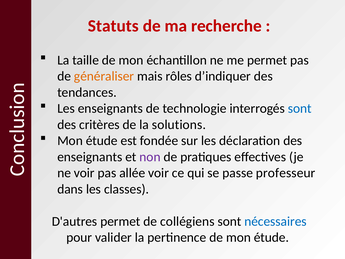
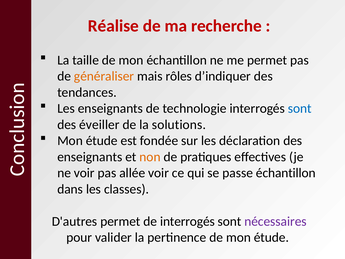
Statuts: Statuts -> Réalise
critères: critères -> éveiller
non colour: purple -> orange
passe professeur: professeur -> échantillon
de collégiens: collégiens -> interrogés
nécessaires colour: blue -> purple
